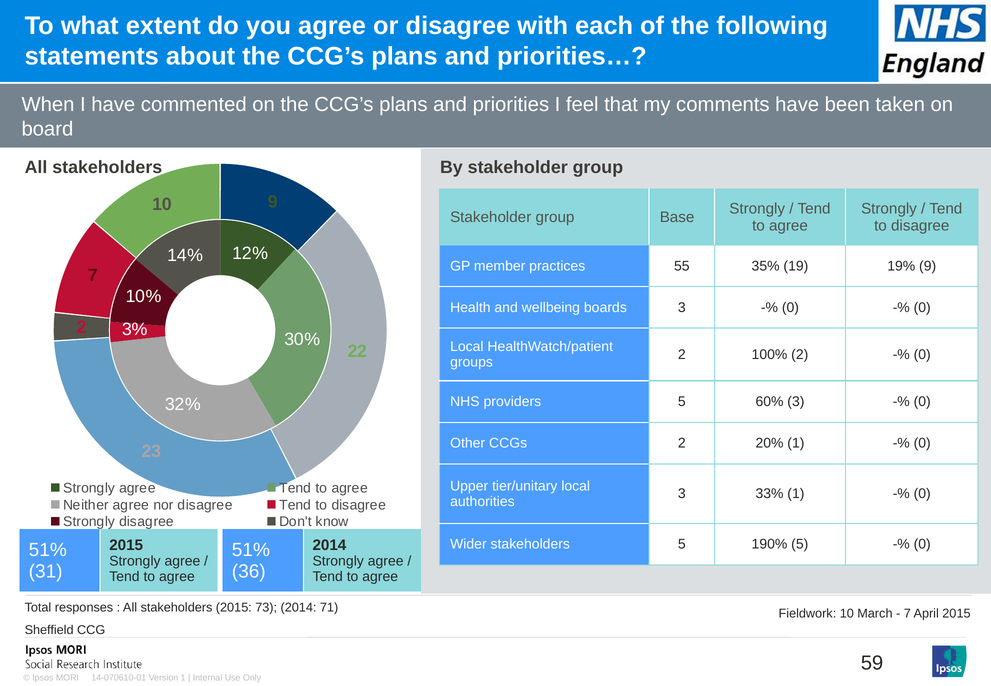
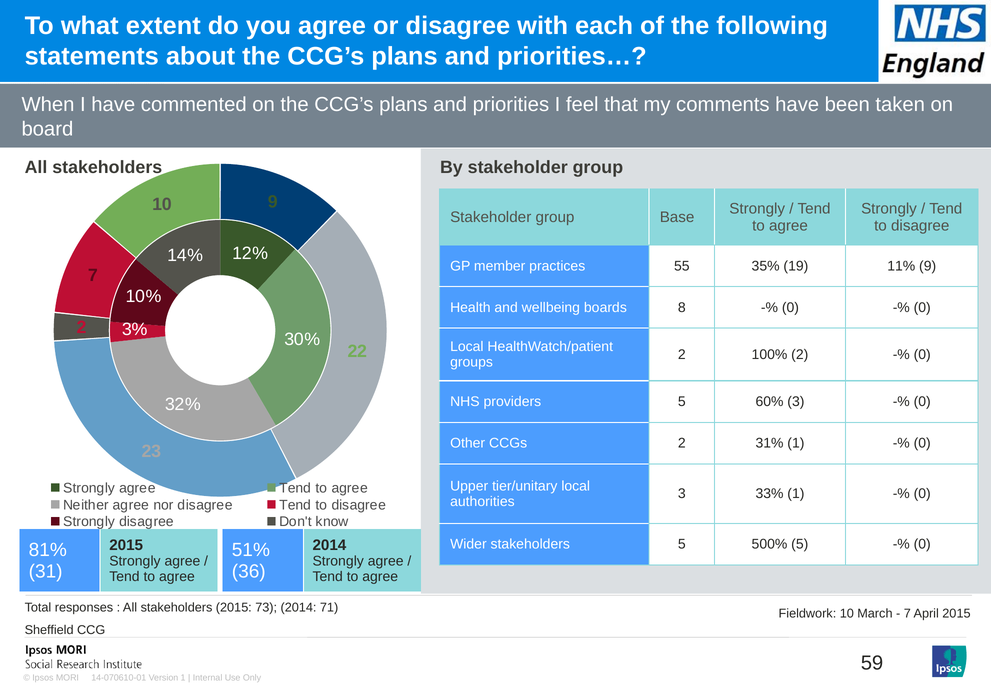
19%: 19% -> 11%
boards 3: 3 -> 8
20%: 20% -> 31%
190%: 190% -> 500%
51% at (48, 550): 51% -> 81%
